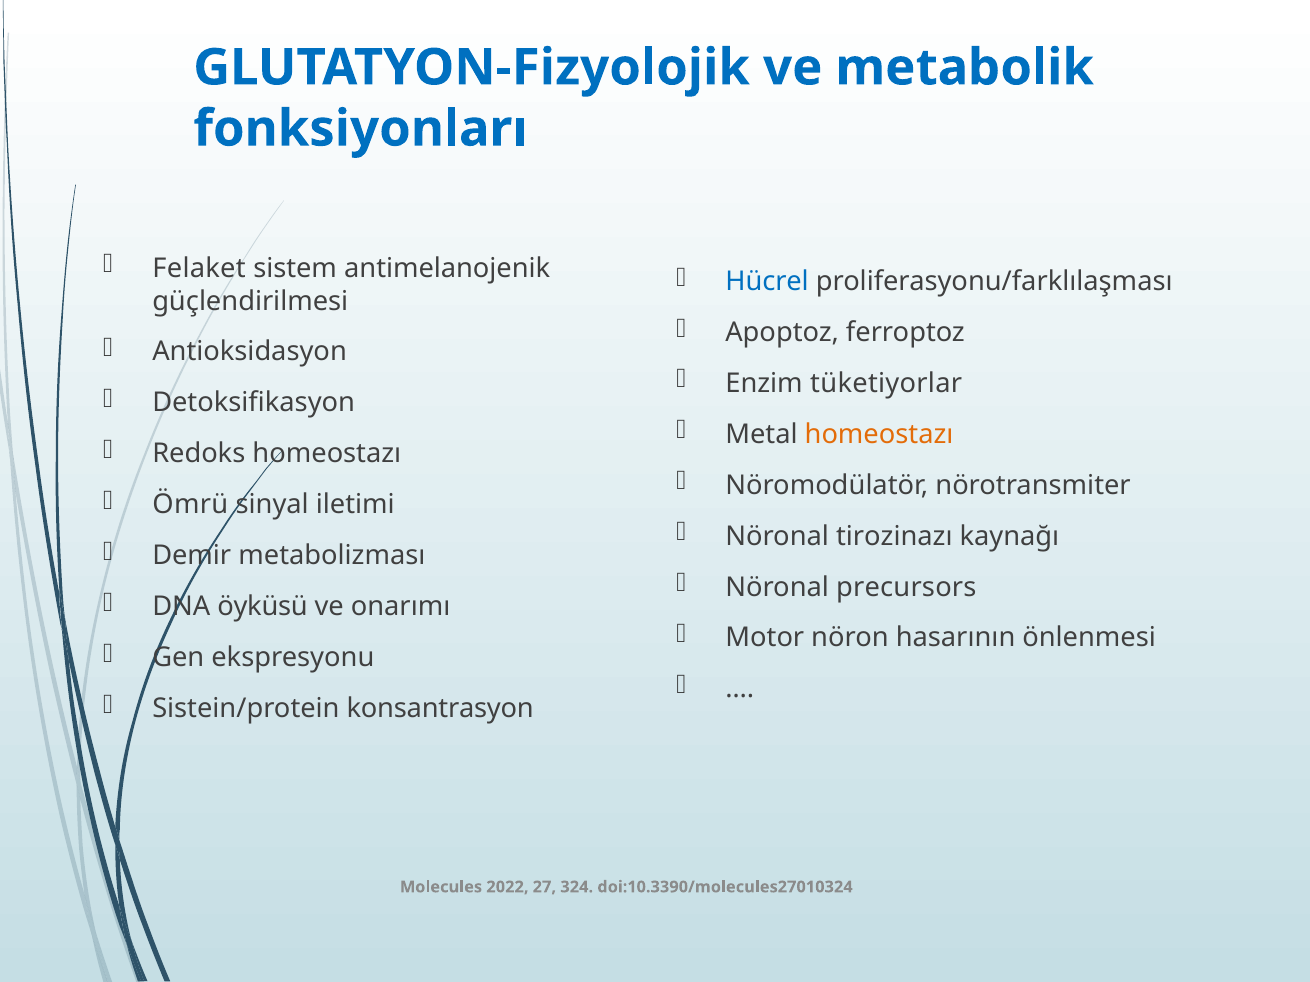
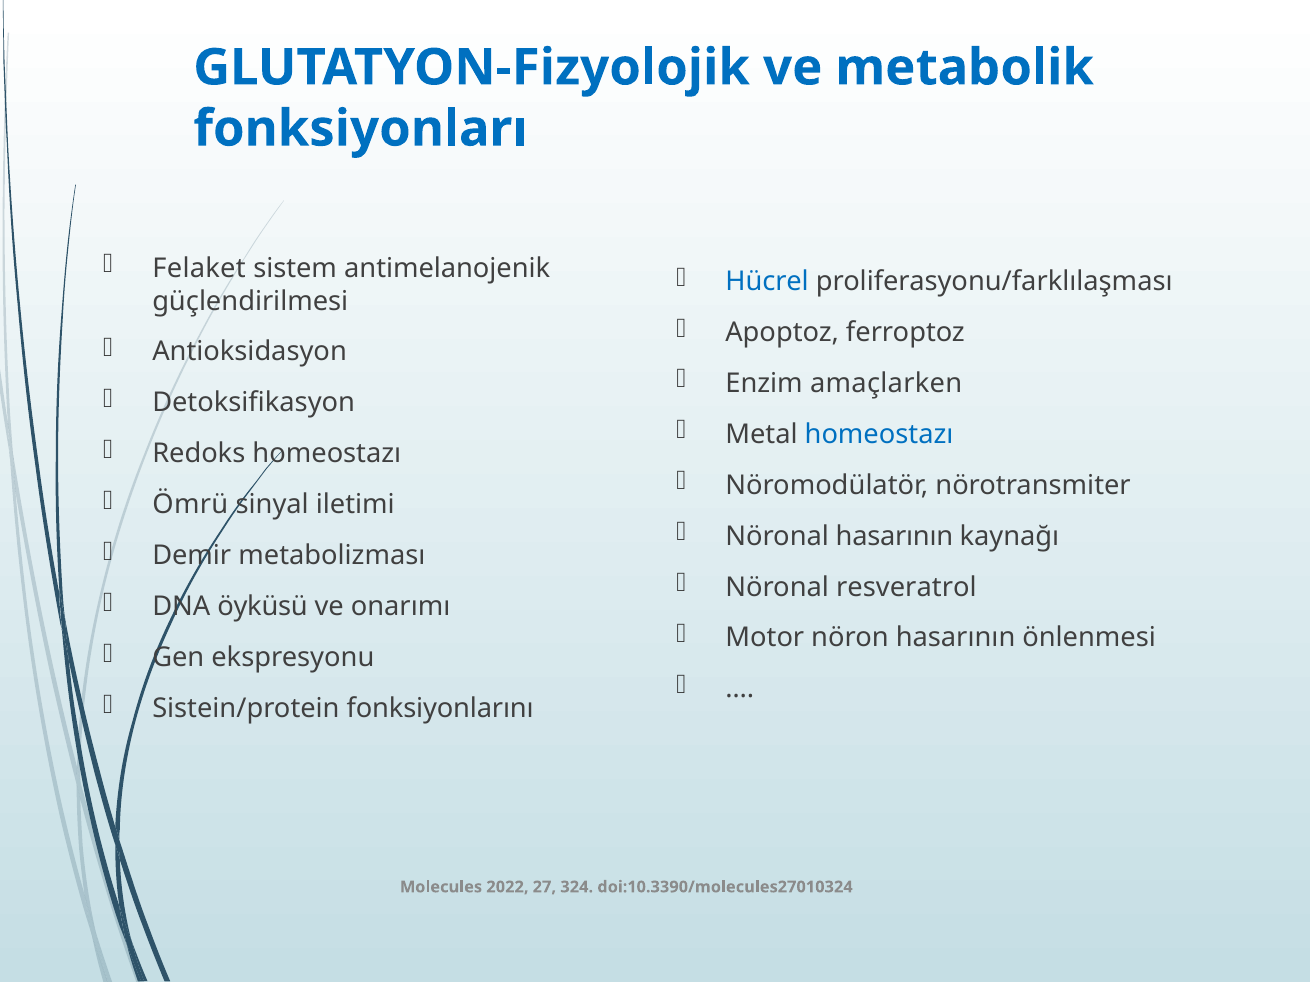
tüketiyorlar: tüketiyorlar -> amaçlarken
homeostazı at (879, 434) colour: orange -> blue
Nöronal tirozinazı: tirozinazı -> hasarının
precursors: precursors -> resveratrol
konsantrasyon: konsantrasyon -> fonksiyonlarını
